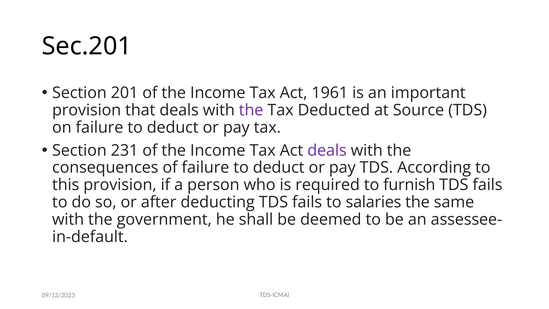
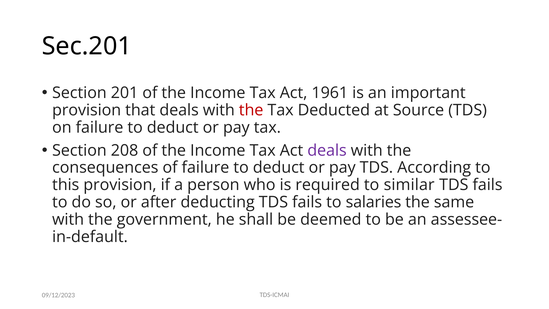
the at (251, 110) colour: purple -> red
231: 231 -> 208
furnish: furnish -> similar
